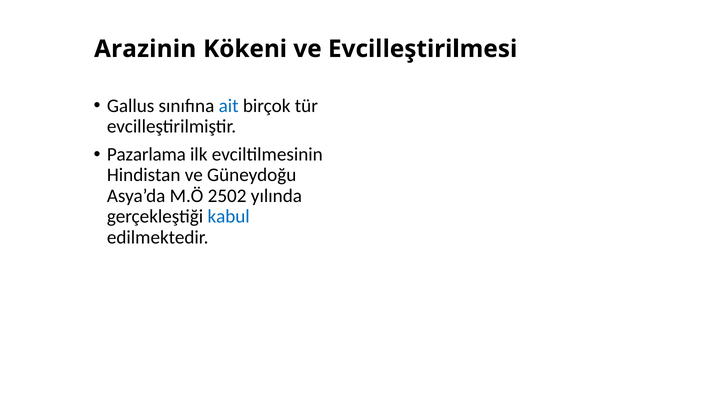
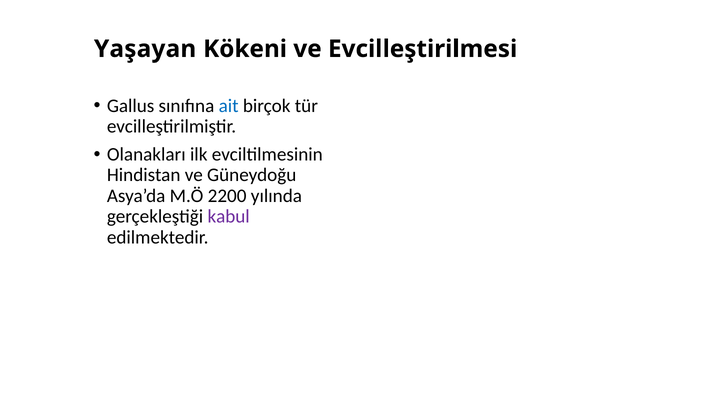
Arazinin: Arazinin -> Yaşayan
Pazarlama: Pazarlama -> Olanakları
2502: 2502 -> 2200
kabul colour: blue -> purple
